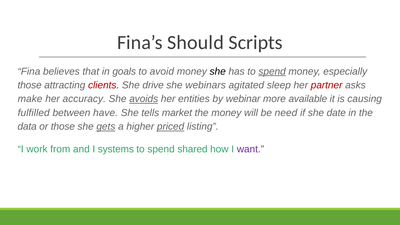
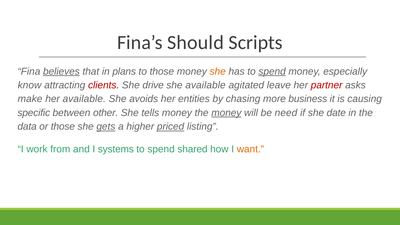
believes underline: none -> present
goals: goals -> plans
to avoid: avoid -> those
she at (218, 71) colour: black -> orange
those at (30, 85): those -> know
she webinars: webinars -> available
sleep: sleep -> leave
her accuracy: accuracy -> available
avoids underline: present -> none
webinar: webinar -> chasing
available: available -> business
fulfilled: fulfilled -> specific
have: have -> other
tells market: market -> money
money at (226, 113) underline: none -> present
want colour: purple -> orange
